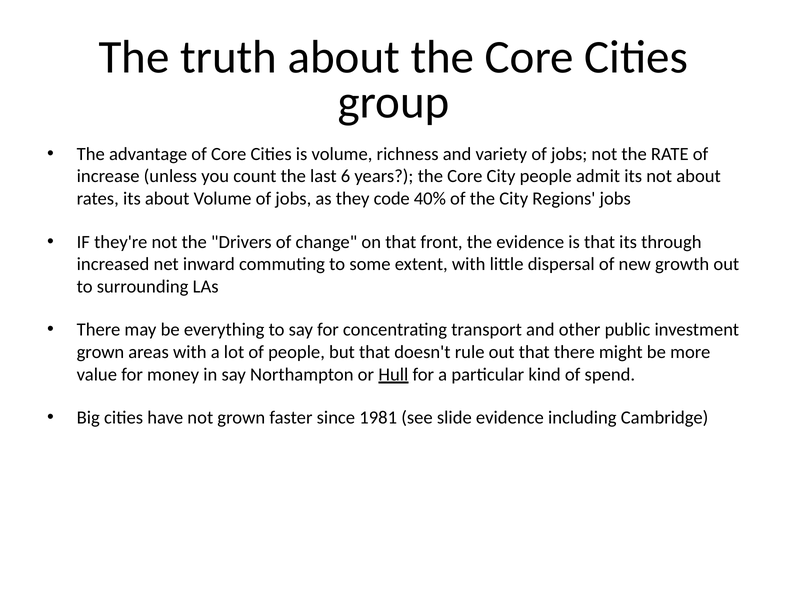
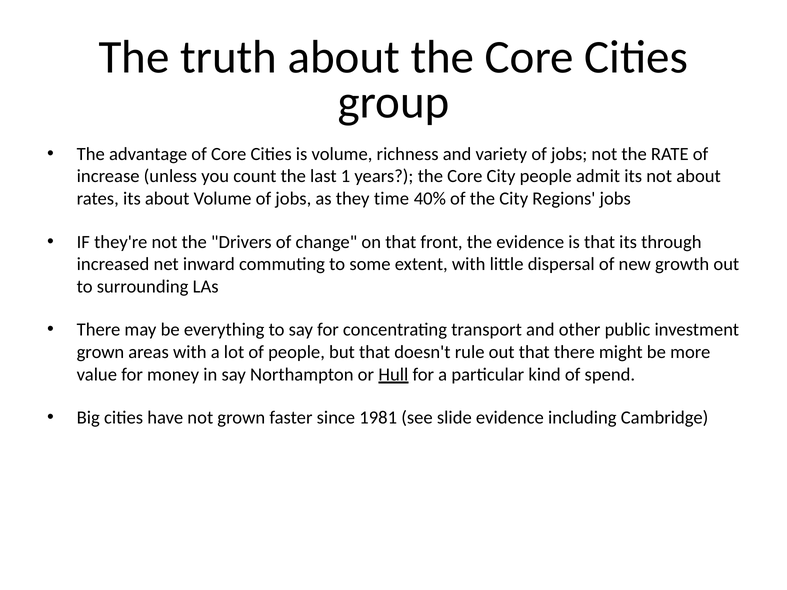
6: 6 -> 1
code: code -> time
